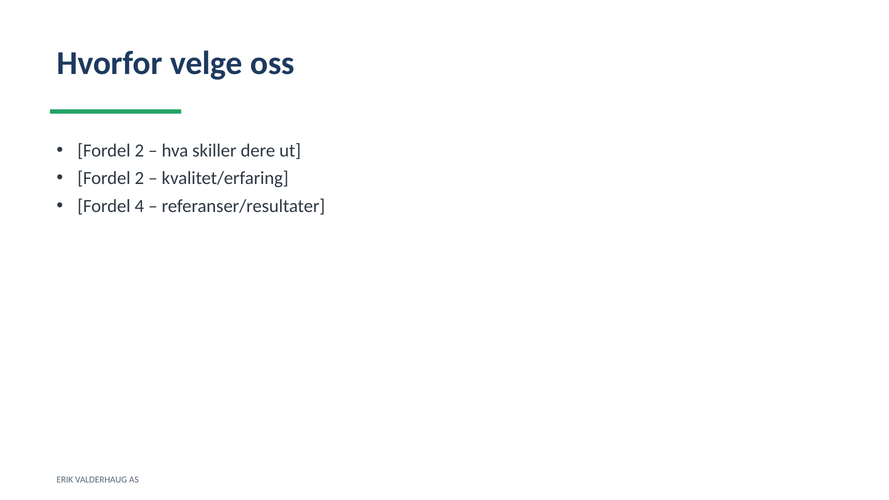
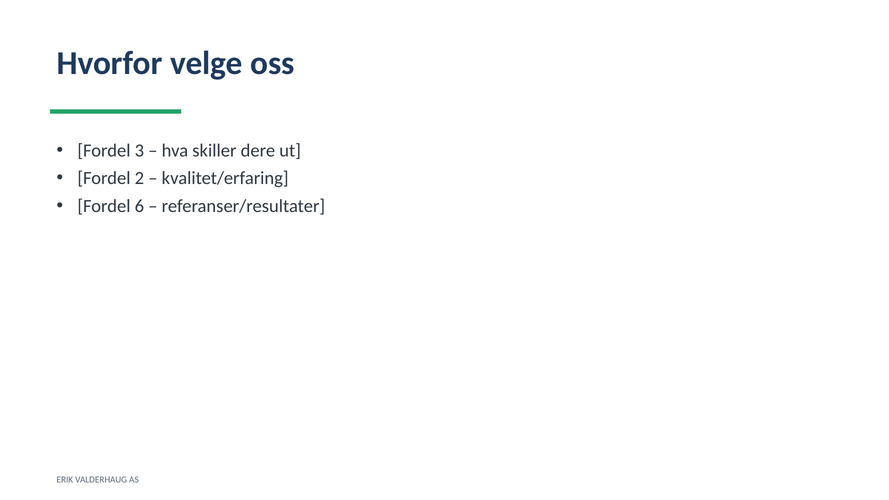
2 at (139, 151): 2 -> 3
4: 4 -> 6
